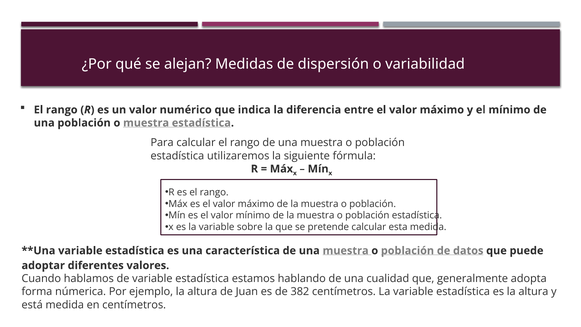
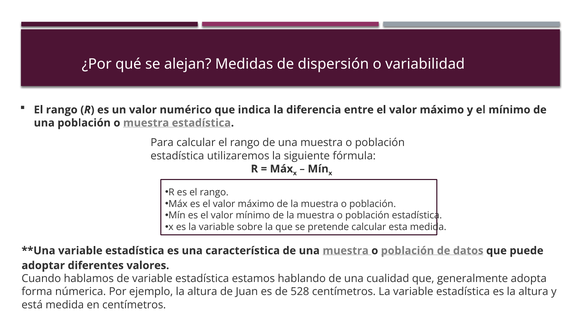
382: 382 -> 528
